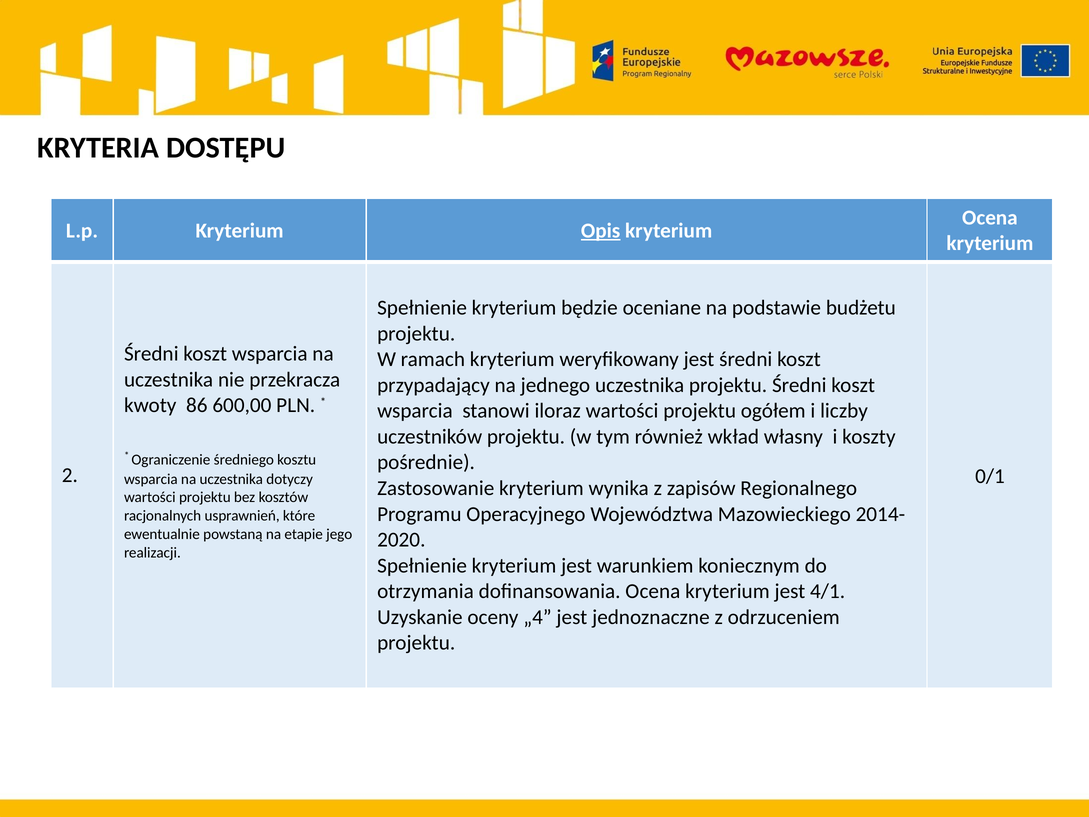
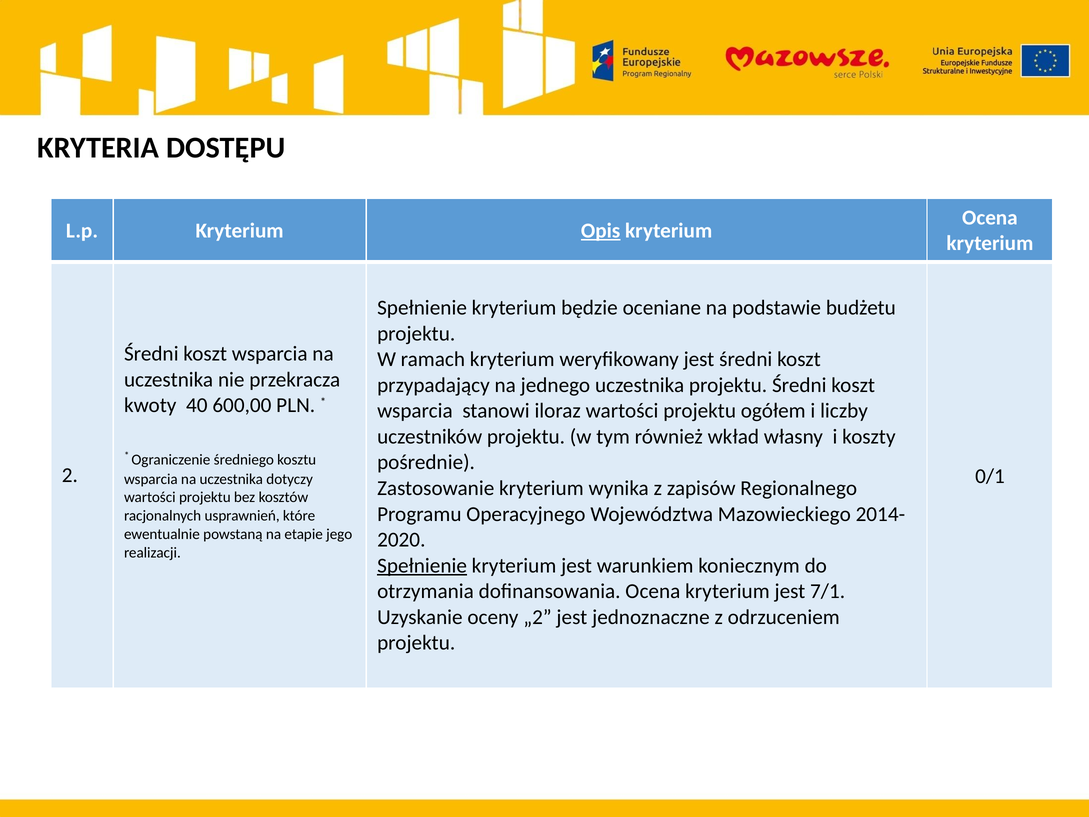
86: 86 -> 40
Spełnienie at (422, 565) underline: none -> present
4/1: 4/1 -> 7/1
„4: „4 -> „2
